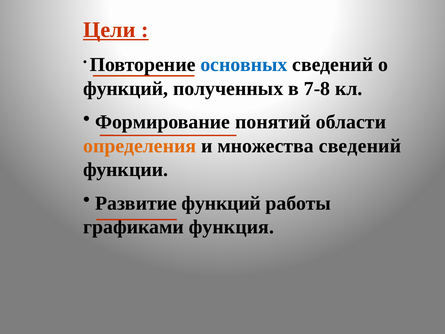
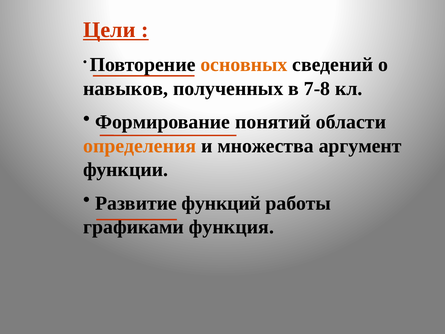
основных colour: blue -> orange
функций at (126, 88): функций -> навыков
множества сведений: сведений -> аргумент
